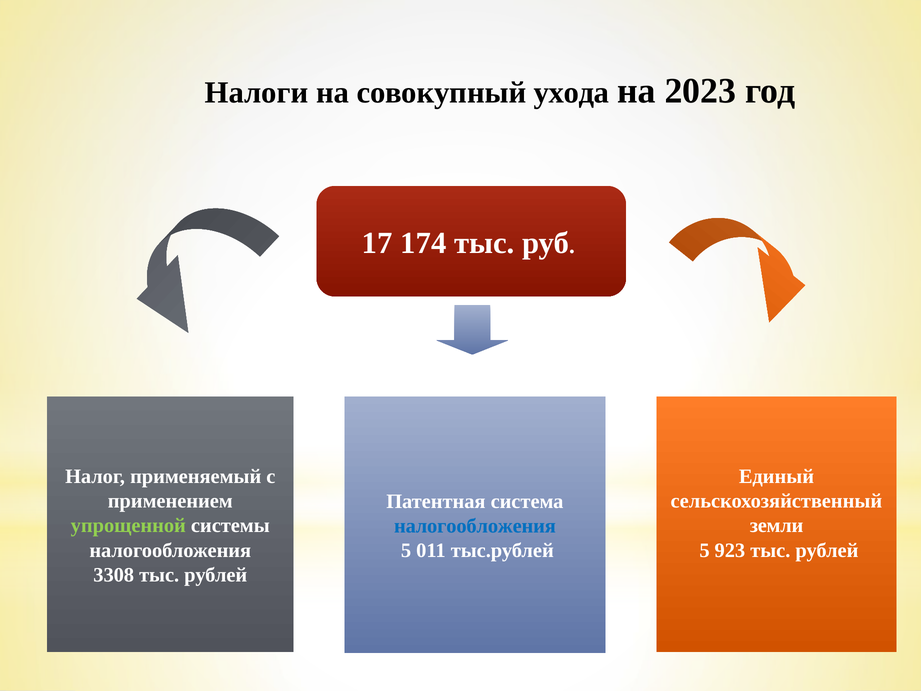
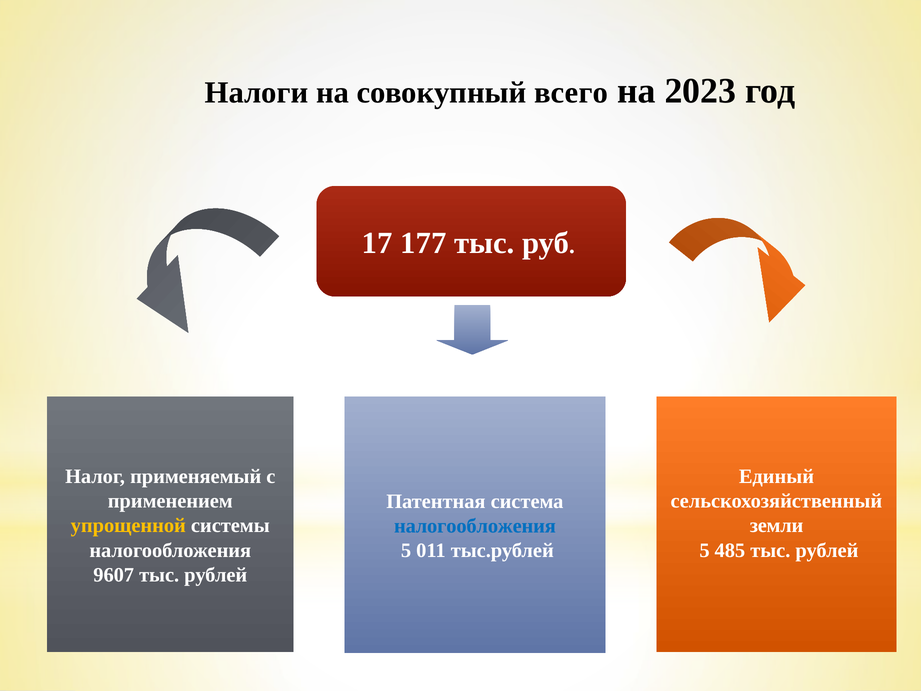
ухода: ухода -> всего
174: 174 -> 177
упрощенной colour: light green -> yellow
923: 923 -> 485
3308: 3308 -> 9607
